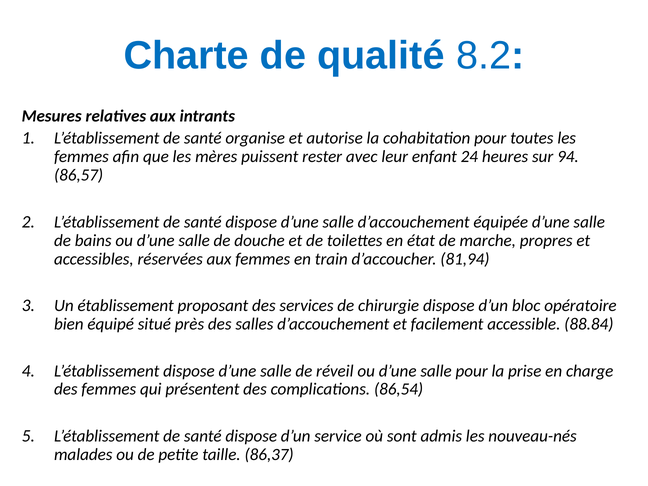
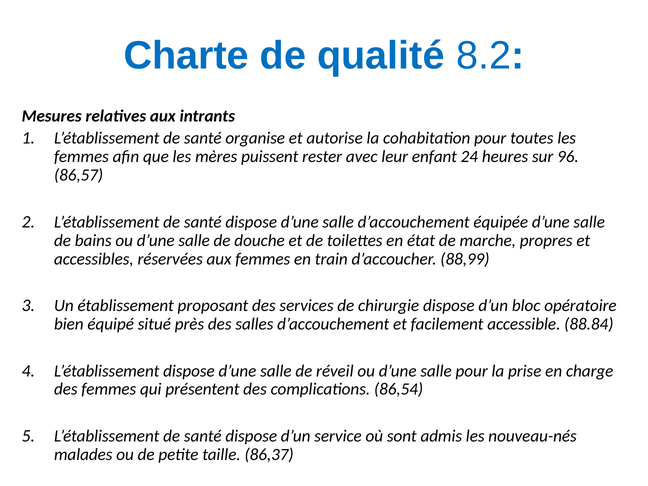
94: 94 -> 96
81,94: 81,94 -> 88,99
